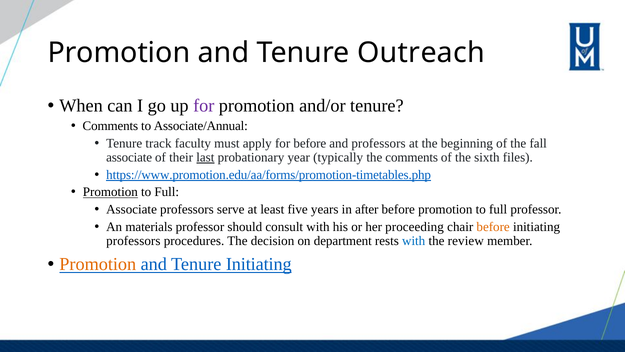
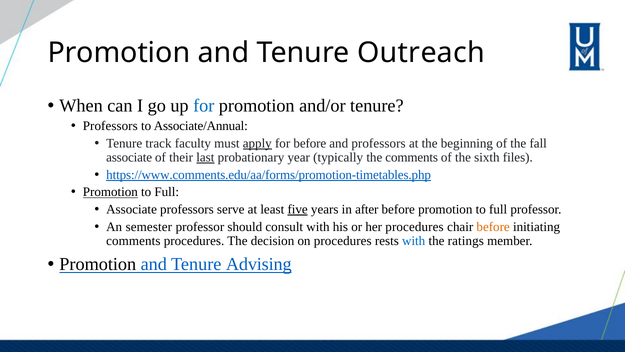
for at (204, 106) colour: purple -> blue
Comments at (110, 126): Comments -> Professors
apply underline: none -> present
https://www.promotion.edu/aa/forms/promotion-timetables.php: https://www.promotion.edu/aa/forms/promotion-timetables.php -> https://www.comments.edu/aa/forms/promotion-timetables.php
five underline: none -> present
materials: materials -> semester
her proceeding: proceeding -> procedures
professors at (133, 241): professors -> comments
on department: department -> procedures
review: review -> ratings
Promotion at (98, 264) colour: orange -> black
Tenure Initiating: Initiating -> Advising
